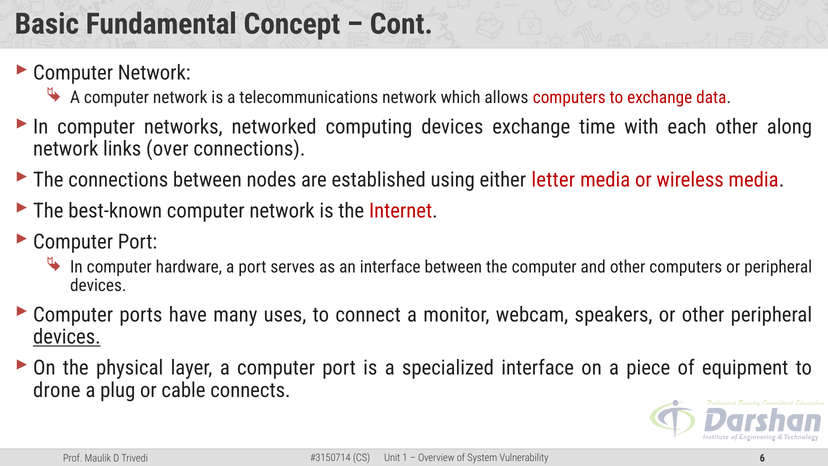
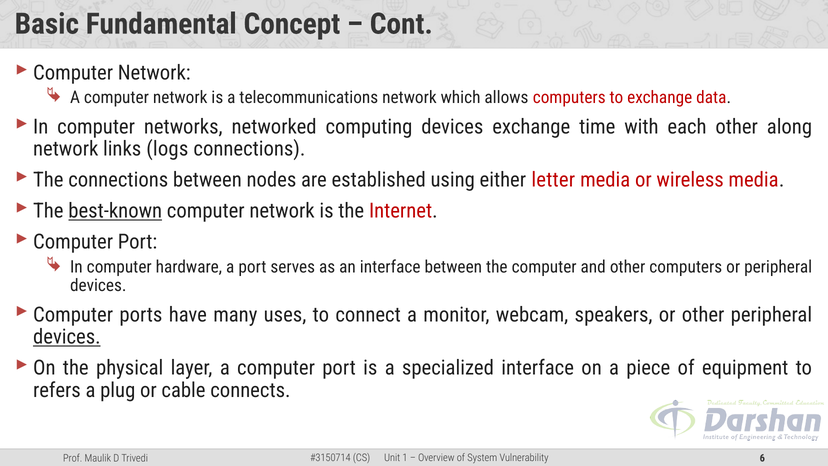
over: over -> logs
best-known underline: none -> present
drone: drone -> refers
